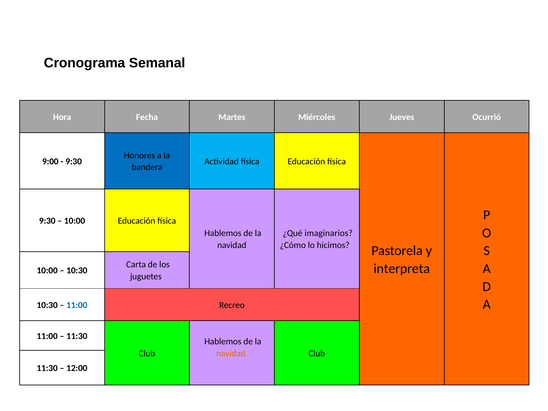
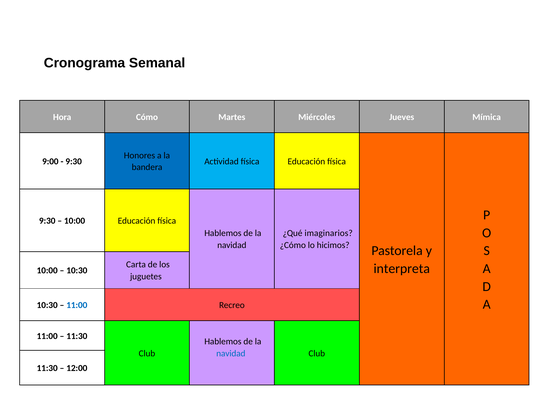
Fecha: Fecha -> Cómo
Ocurrió: Ocurrió -> Mímica
navidad at (231, 353) colour: orange -> blue
